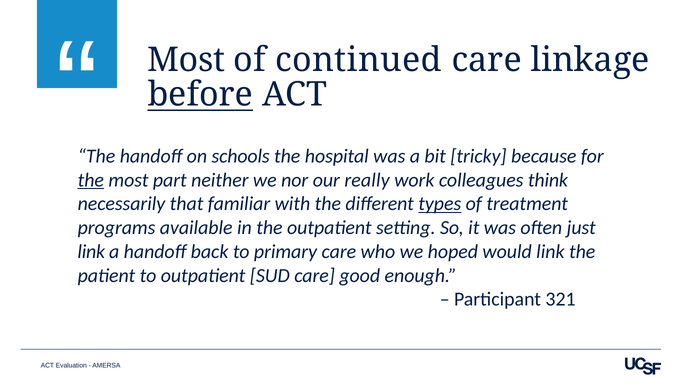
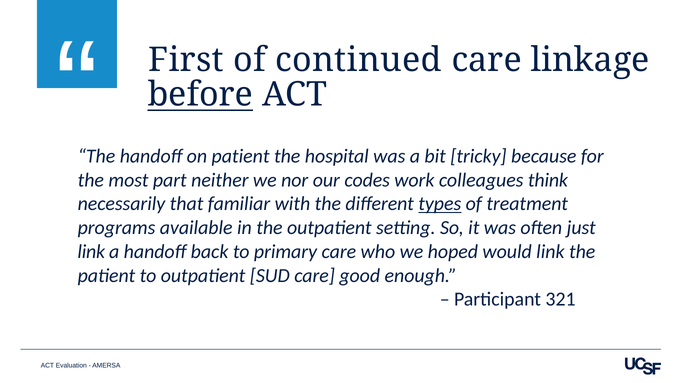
Most at (186, 60): Most -> First
on schools: schools -> patient
the at (91, 180) underline: present -> none
really: really -> codes
